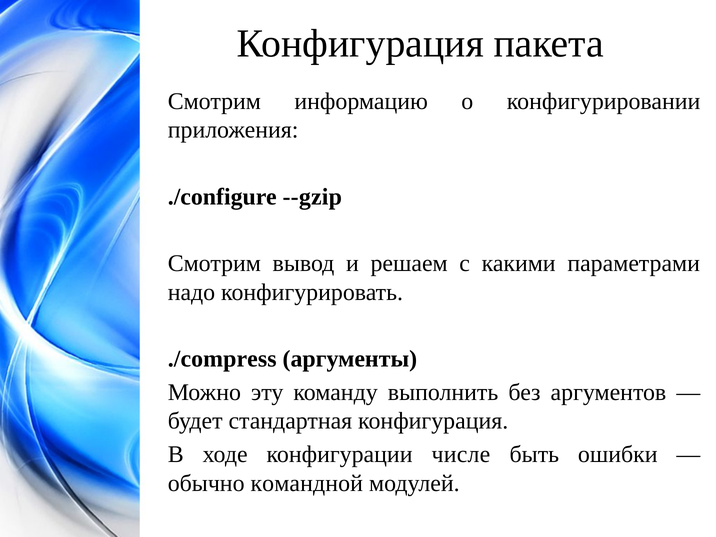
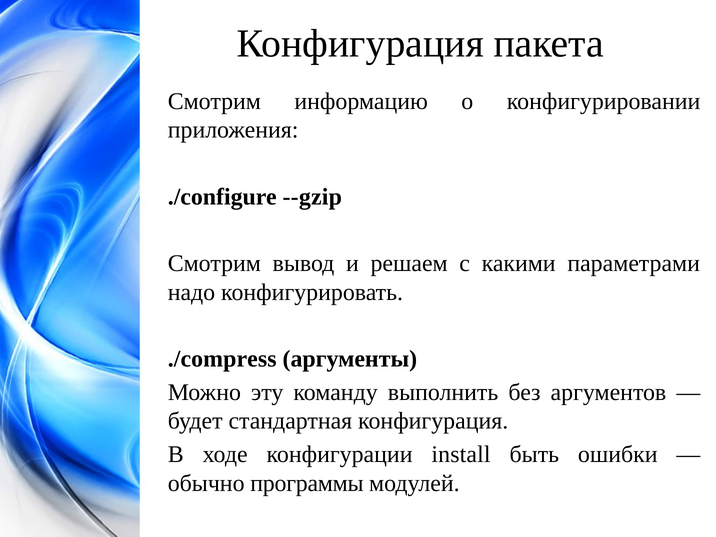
числе: числе -> install
командной: командной -> программы
